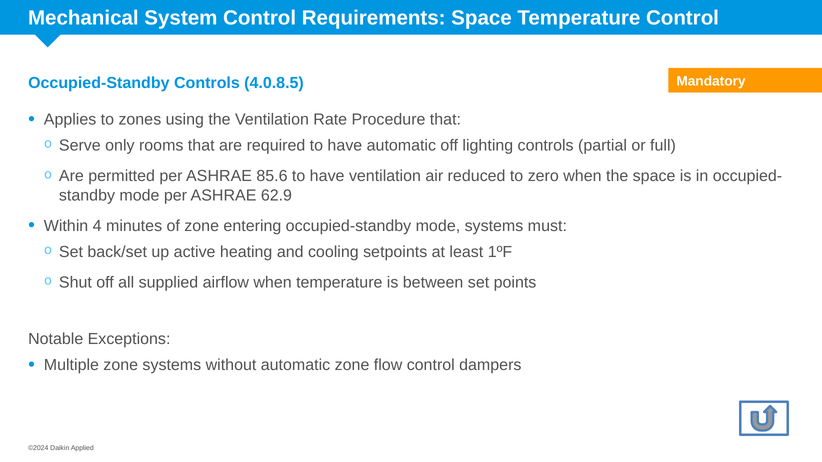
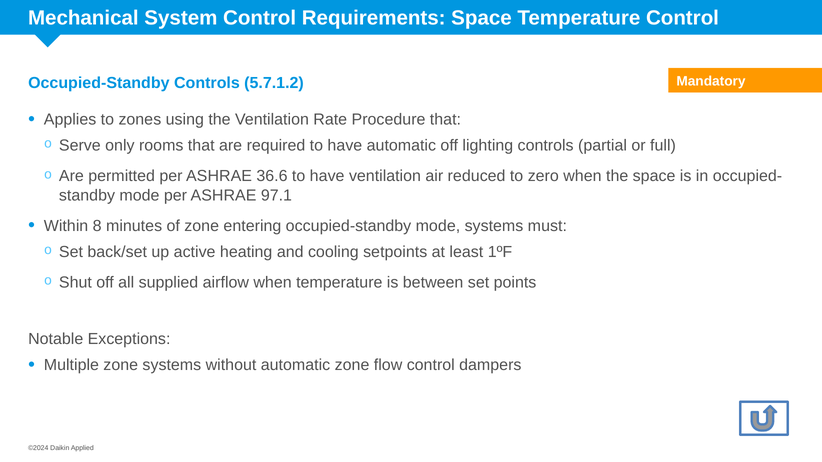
4.0.8.5: 4.0.8.5 -> 5.7.1.2
85.6: 85.6 -> 36.6
62.9: 62.9 -> 97.1
4: 4 -> 8
